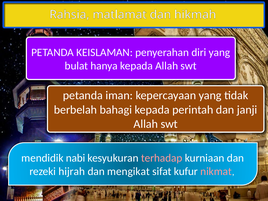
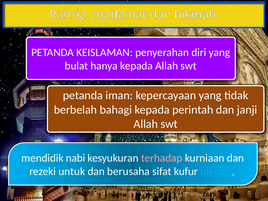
hijrah: hijrah -> untuk
mengikat: mengikat -> berusaha
nikmat colour: pink -> light blue
